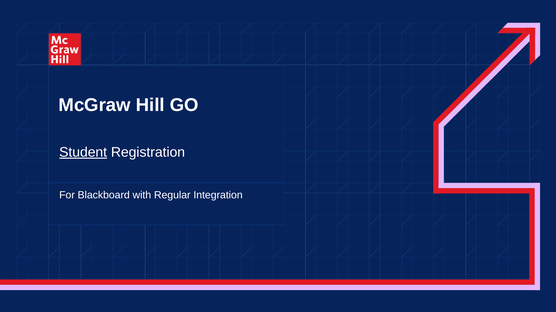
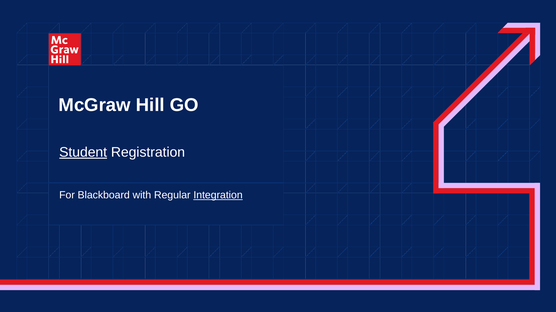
Integration underline: none -> present
